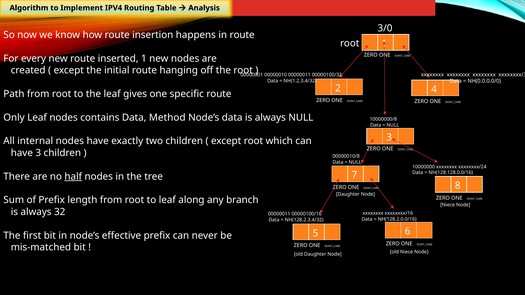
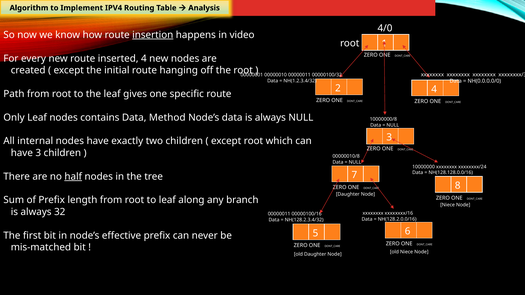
3/0: 3/0 -> 4/0
insertion underline: none -> present
in route: route -> video
inserted 1: 1 -> 4
